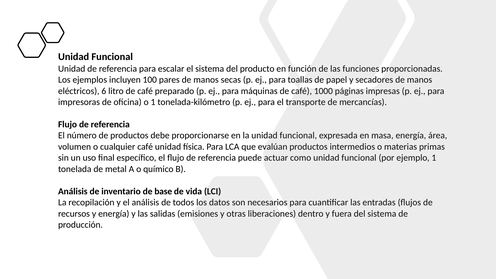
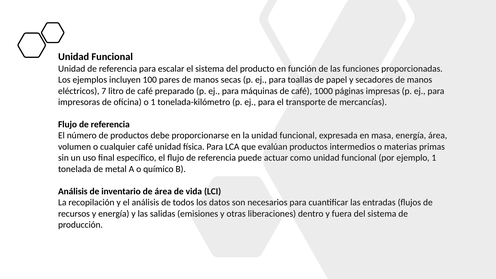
6: 6 -> 7
de base: base -> área
